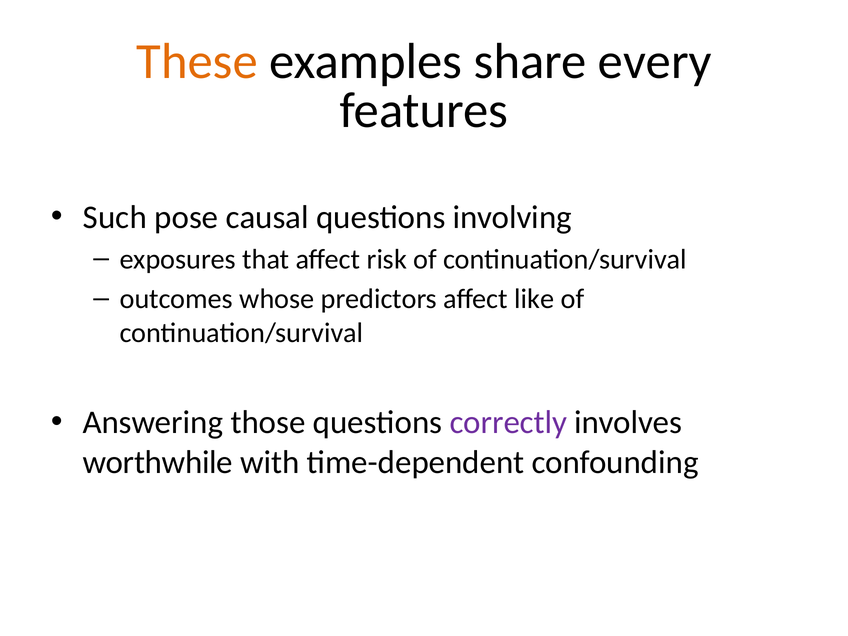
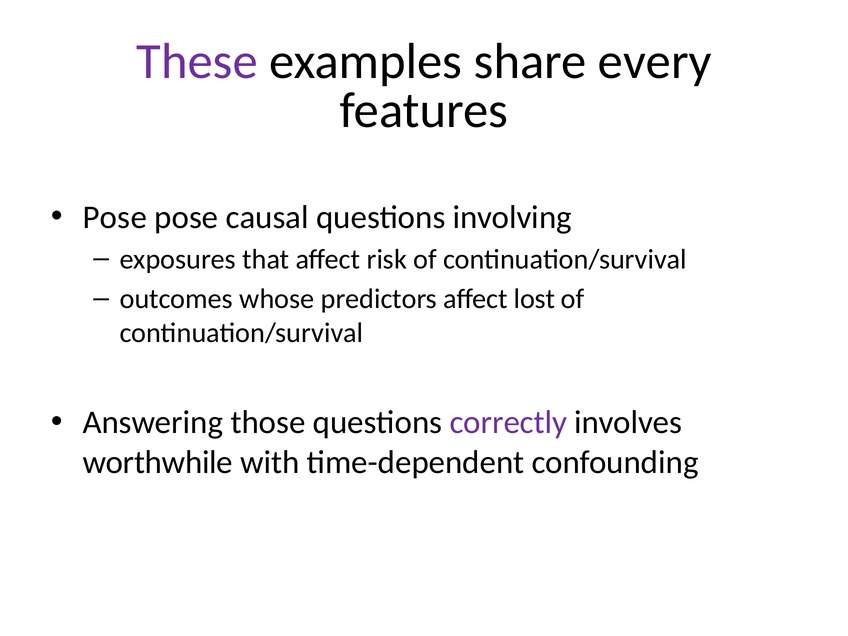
These colour: orange -> purple
Such at (115, 217): Such -> Pose
like: like -> lost
